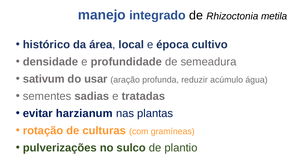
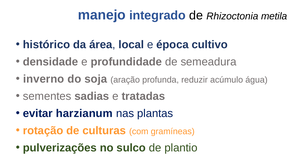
sativum: sativum -> inverno
usar: usar -> soja
